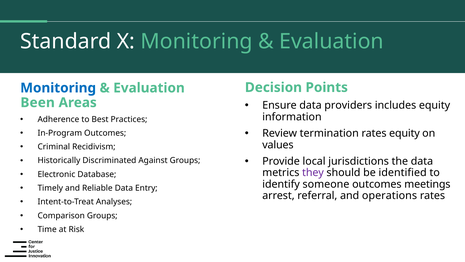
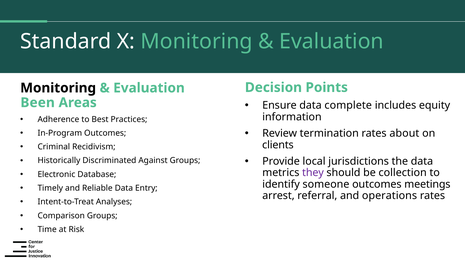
Monitoring at (58, 88) colour: blue -> black
providers: providers -> complete
rates equity: equity -> about
values: values -> clients
identified: identified -> collection
